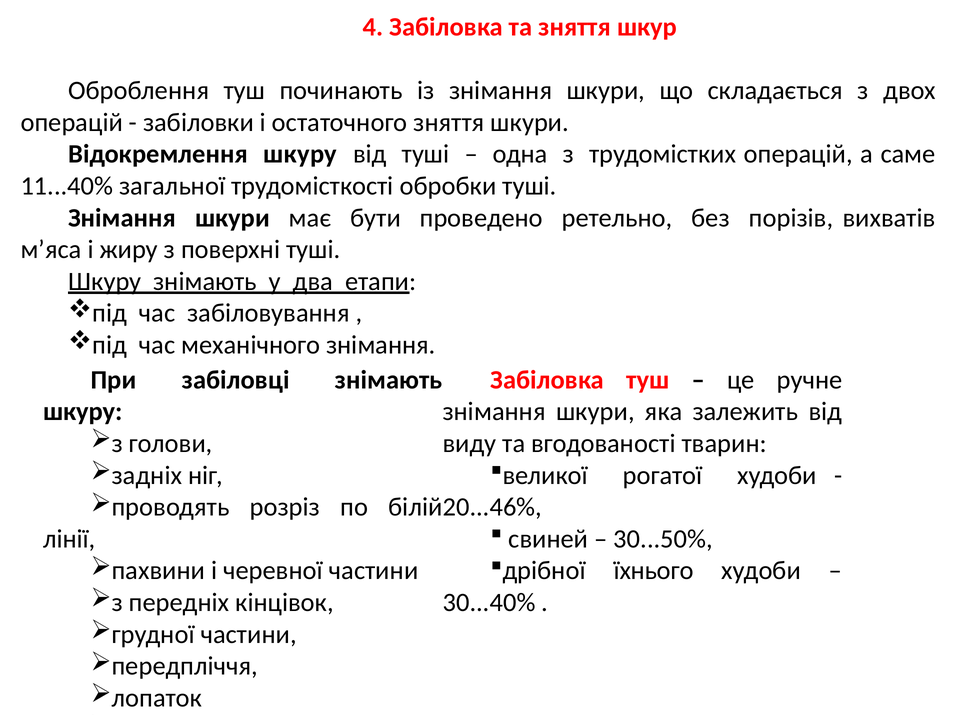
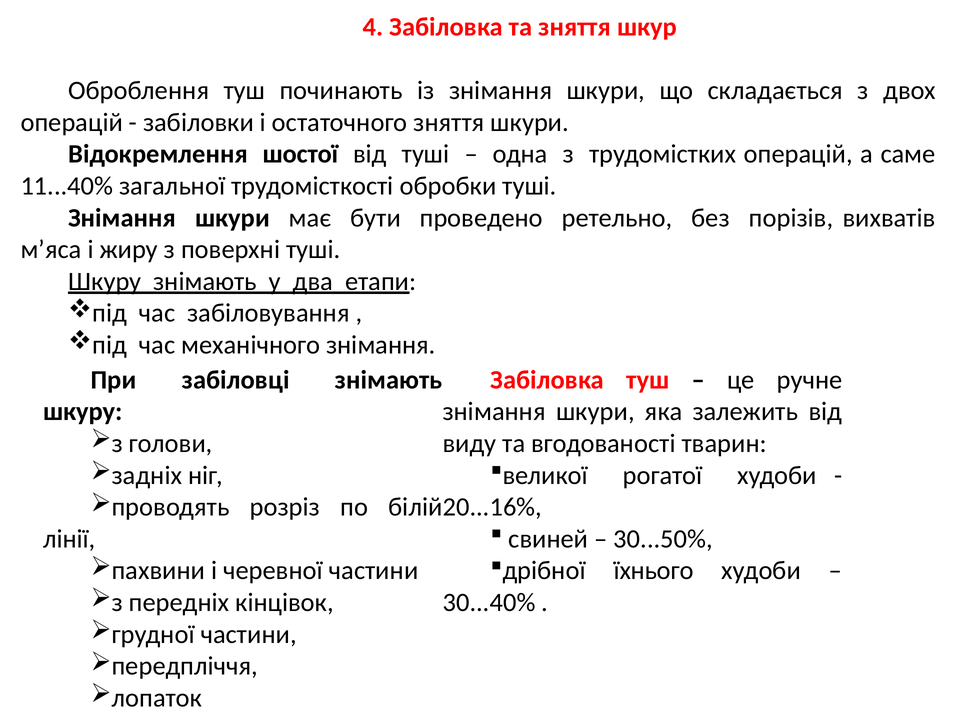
Відокремлення шкуру: шкуру -> шостої
20...46%: 20...46% -> 20...16%
